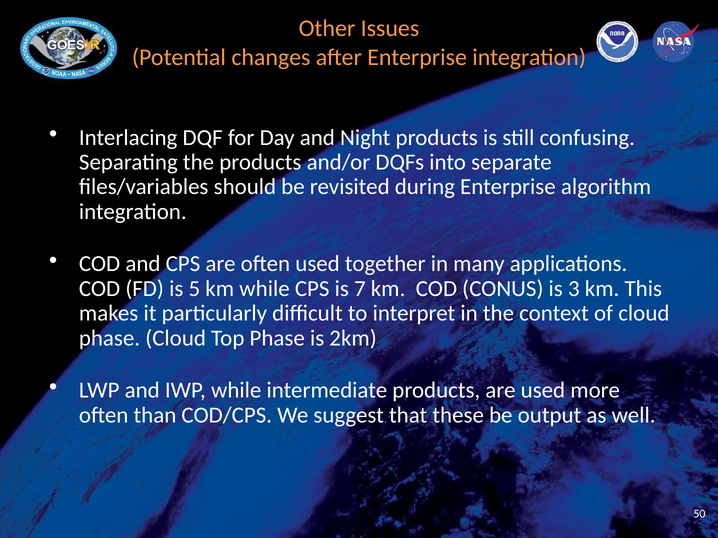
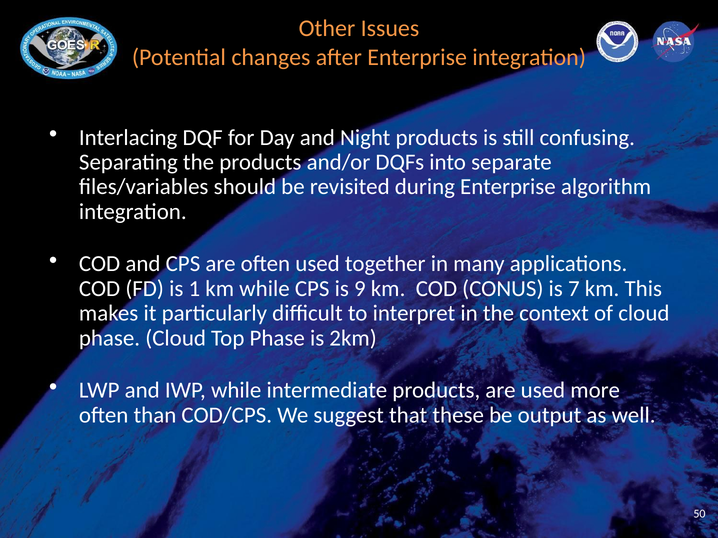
5: 5 -> 1
7: 7 -> 9
3: 3 -> 7
